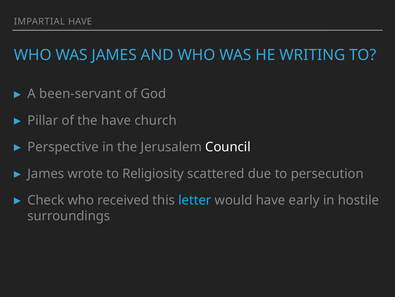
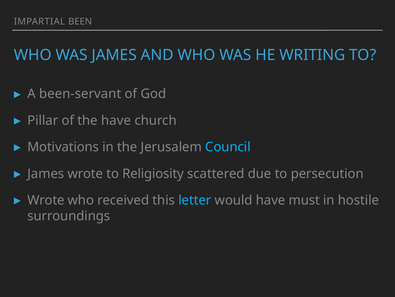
IMPARTIAL HAVE: HAVE -> BEEN
Perspective: Perspective -> Motivations
Council colour: white -> light blue
Check at (46, 200): Check -> Wrote
early: early -> must
